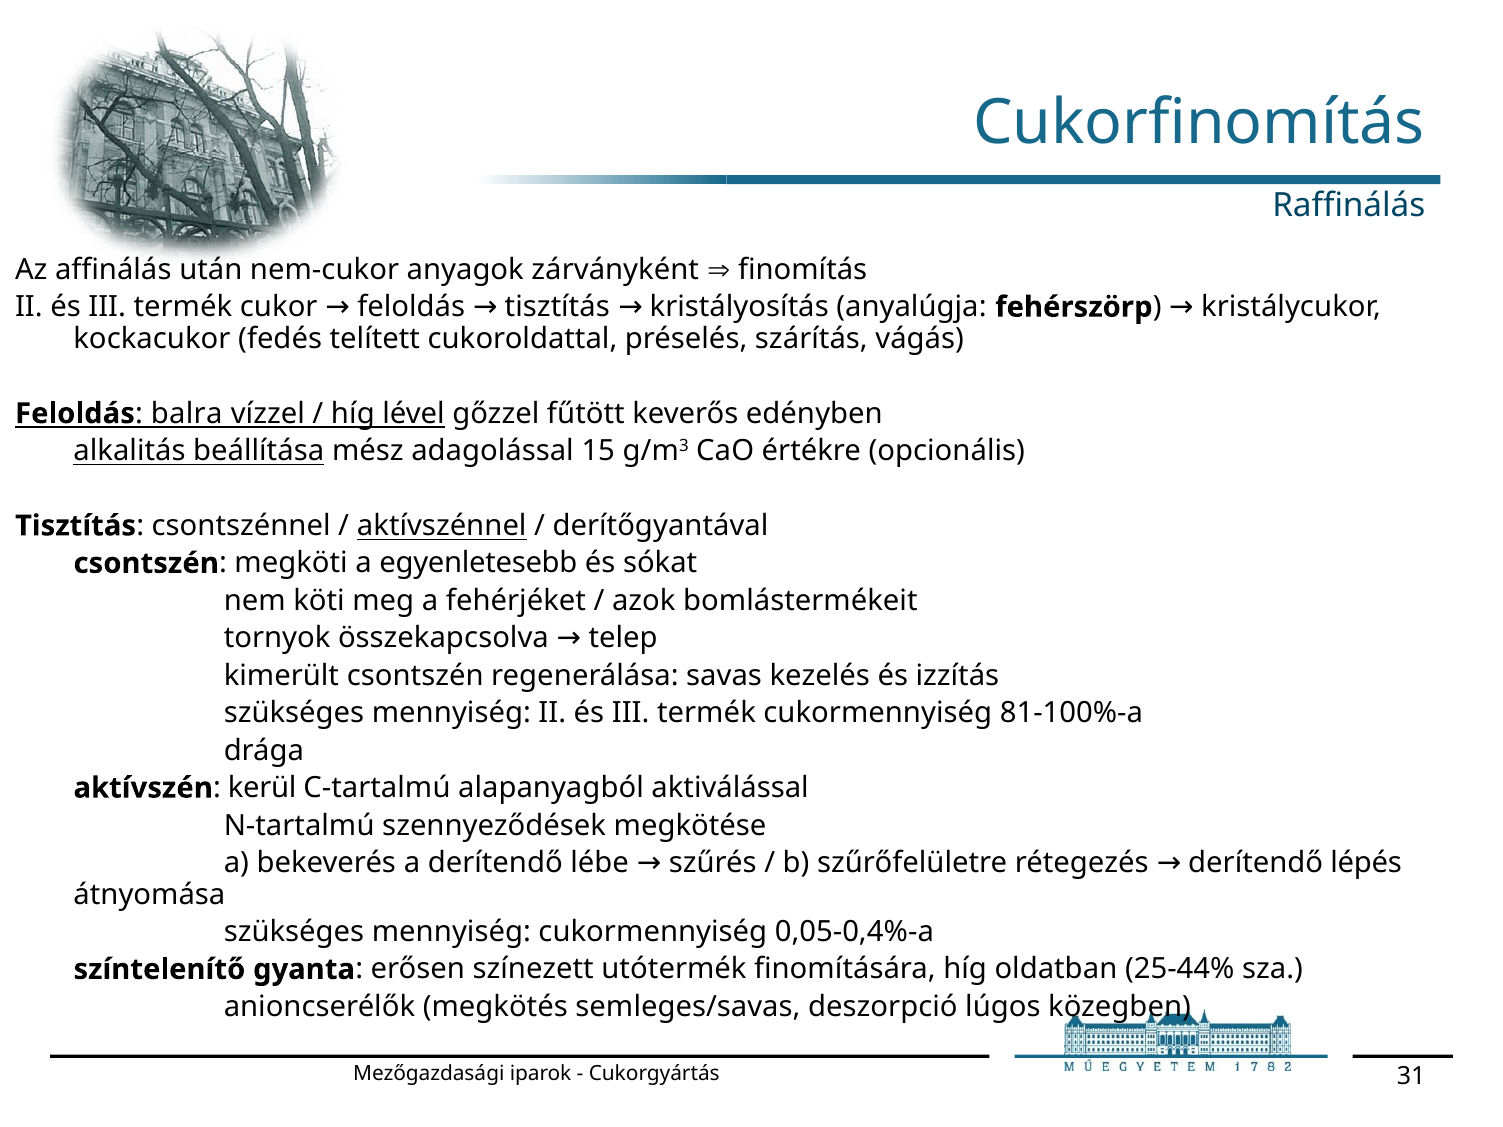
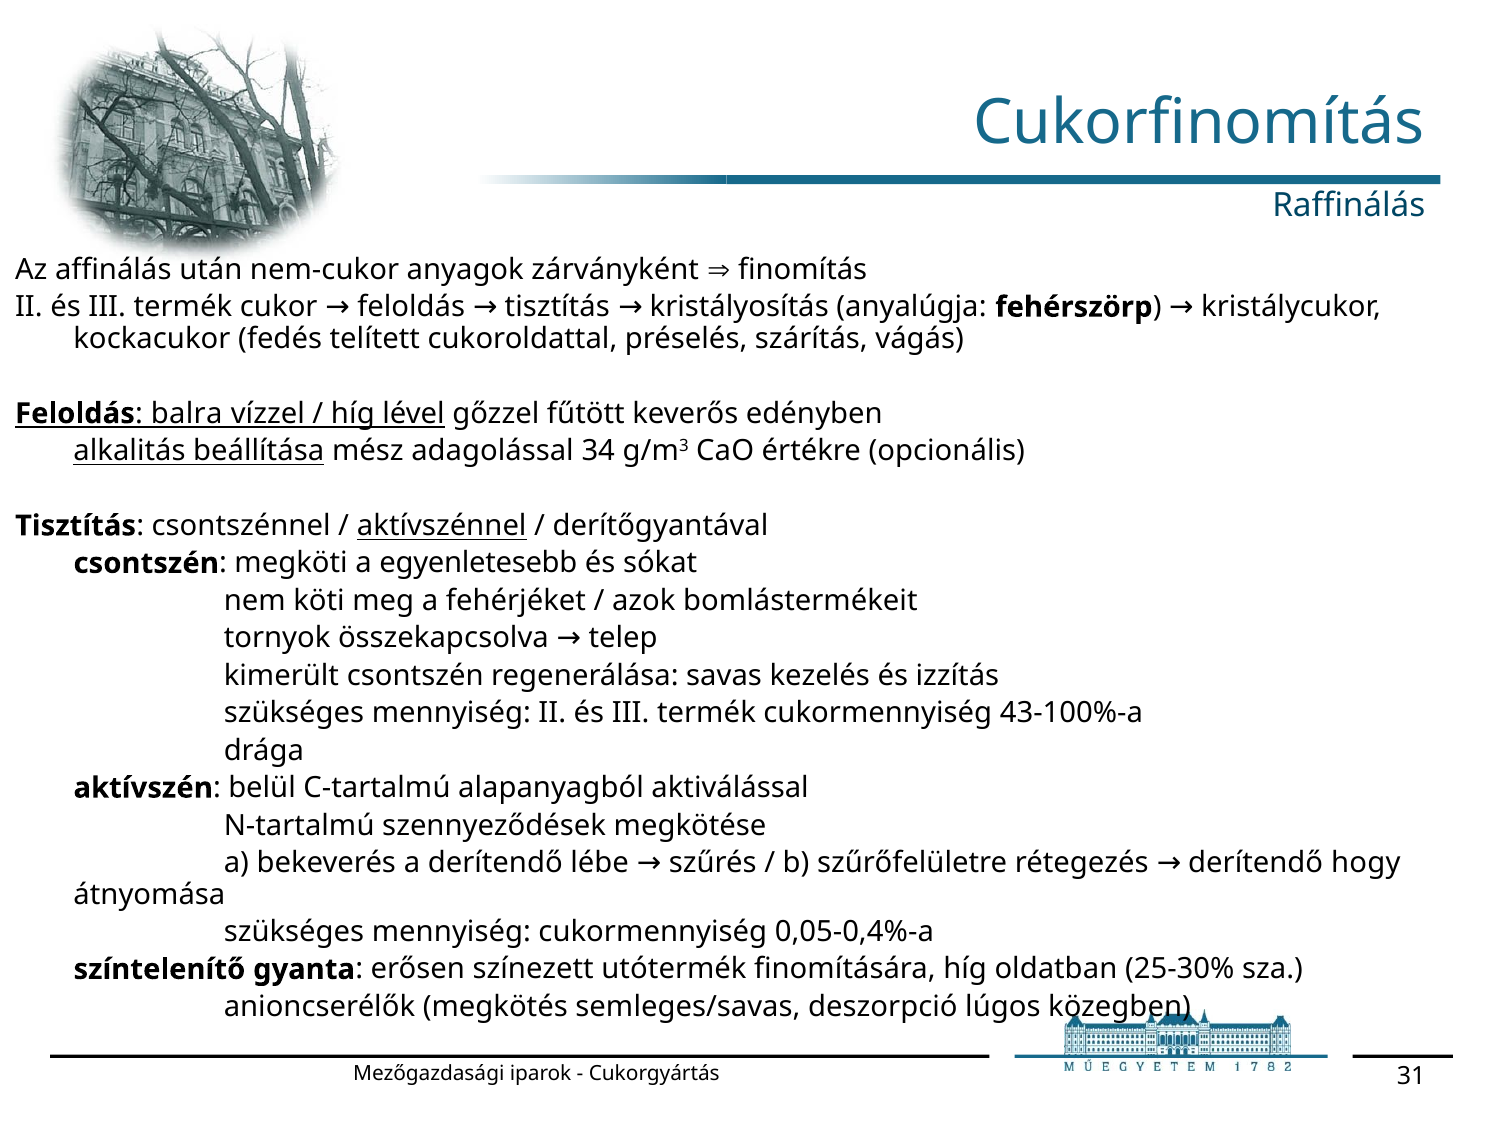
15: 15 -> 34
81-100%-a: 81-100%-a -> 43-100%-a
kerül: kerül -> belül
lépés: lépés -> hogy
25-44%: 25-44% -> 25-30%
